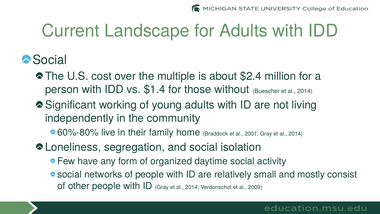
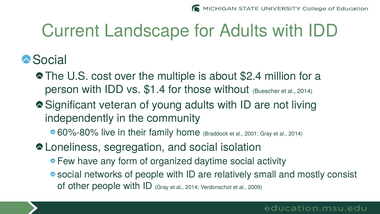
working: working -> veteran
